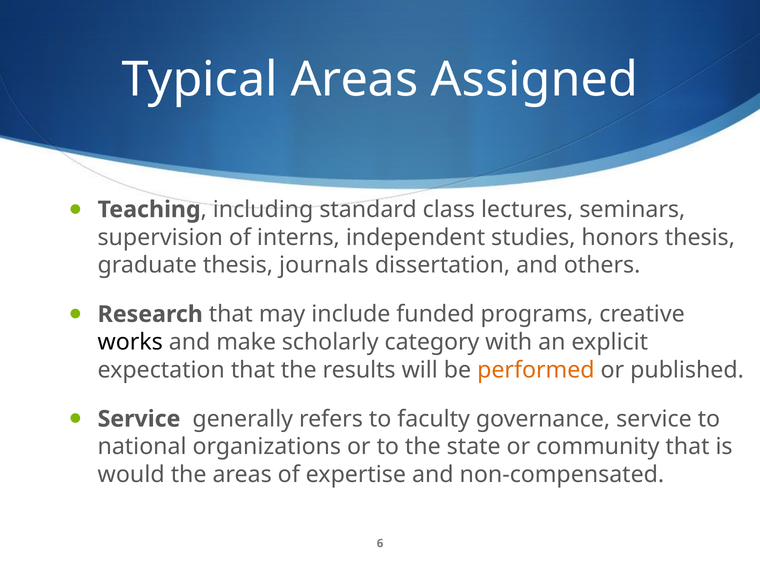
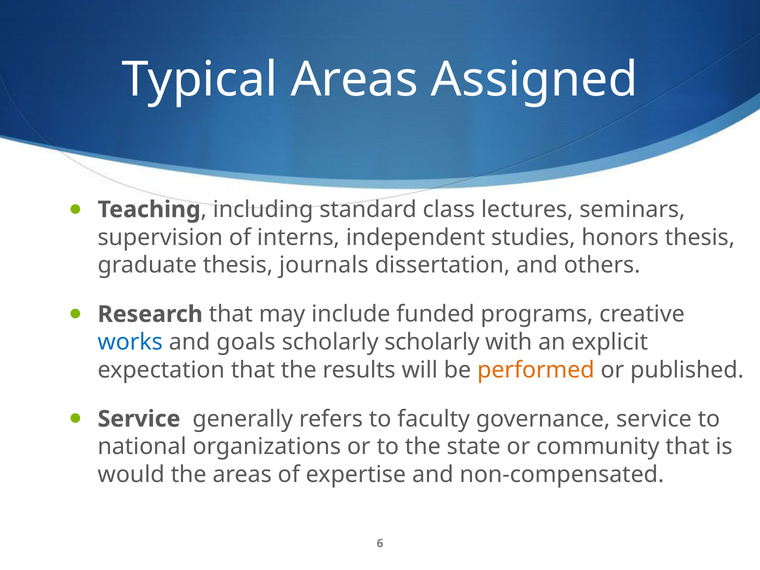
works colour: black -> blue
make: make -> goals
scholarly category: category -> scholarly
